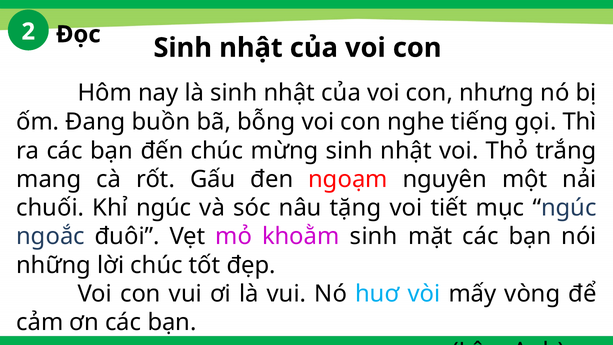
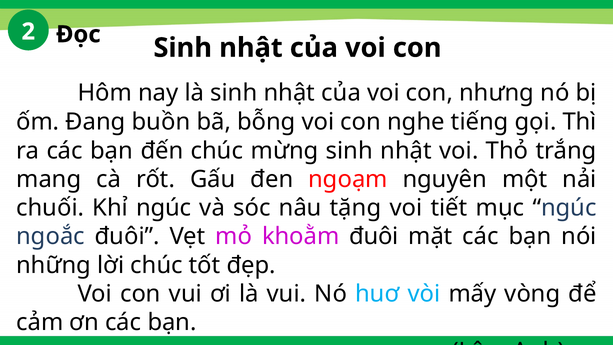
khoằm sinh: sinh -> đuôi
